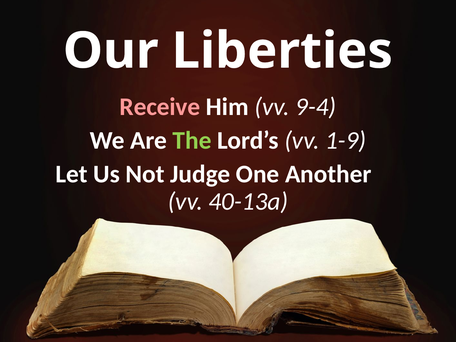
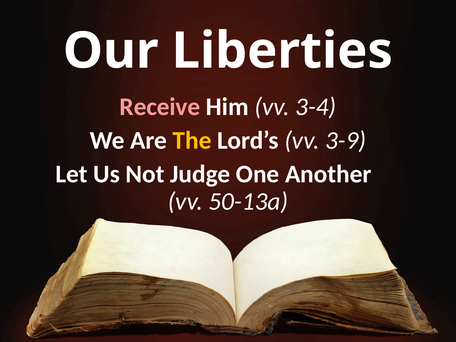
9-4: 9-4 -> 3-4
The colour: light green -> yellow
1-9: 1-9 -> 3-9
40-13a: 40-13a -> 50-13a
